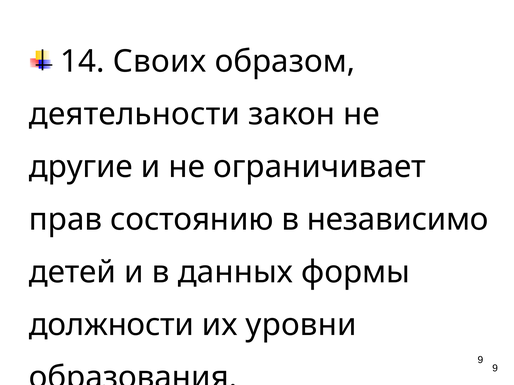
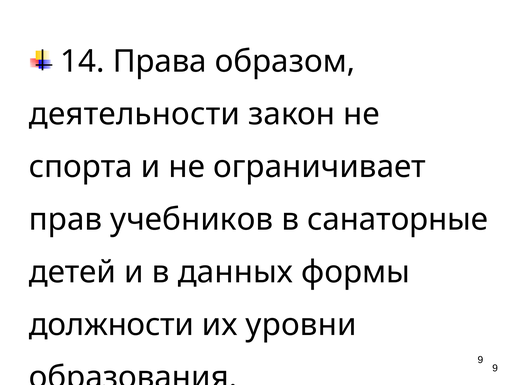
Своих: Своих -> Права
другие: другие -> спорта
состоянию: состоянию -> учебников
независимо: независимо -> санаторные
